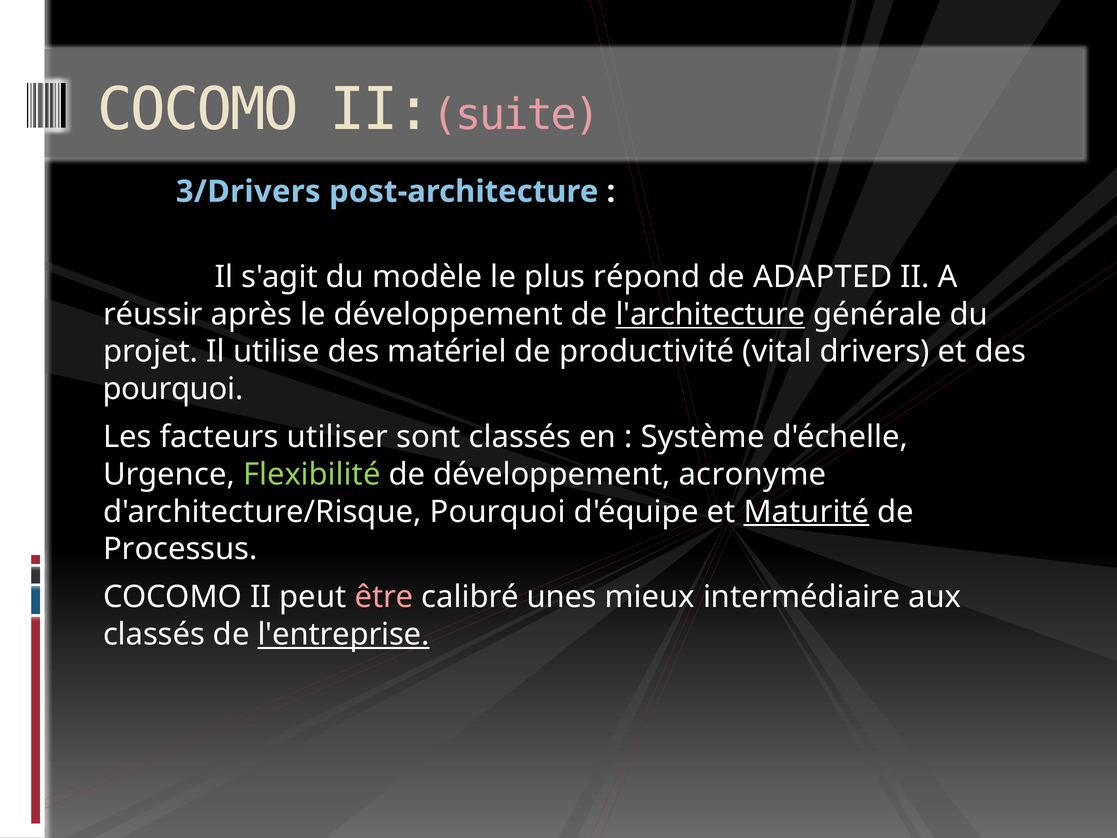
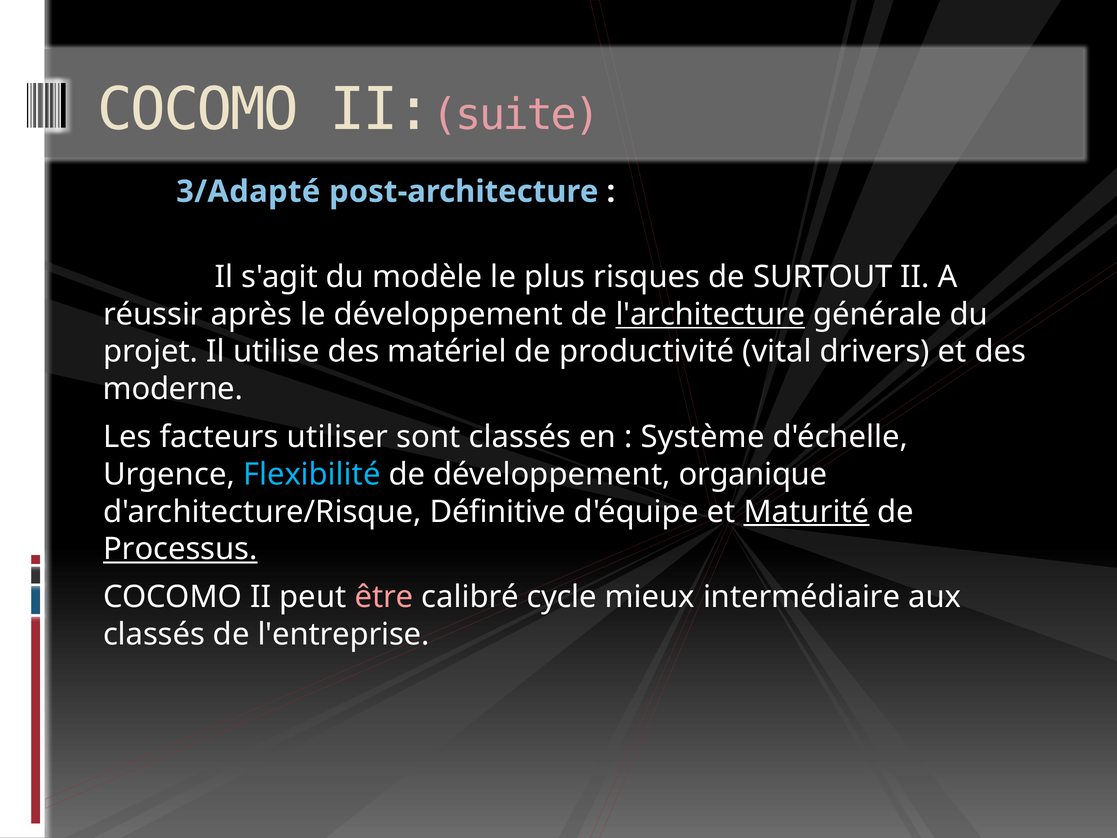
3/Drivers: 3/Drivers -> 3/Adapté
répond: répond -> risques
ADAPTED: ADAPTED -> SURTOUT
pourquoi at (173, 389): pourquoi -> moderne
Flexibilité colour: light green -> light blue
acronyme: acronyme -> organique
d'architecture/Risque Pourquoi: Pourquoi -> Définitive
Processus underline: none -> present
unes: unes -> cycle
l'entreprise underline: present -> none
